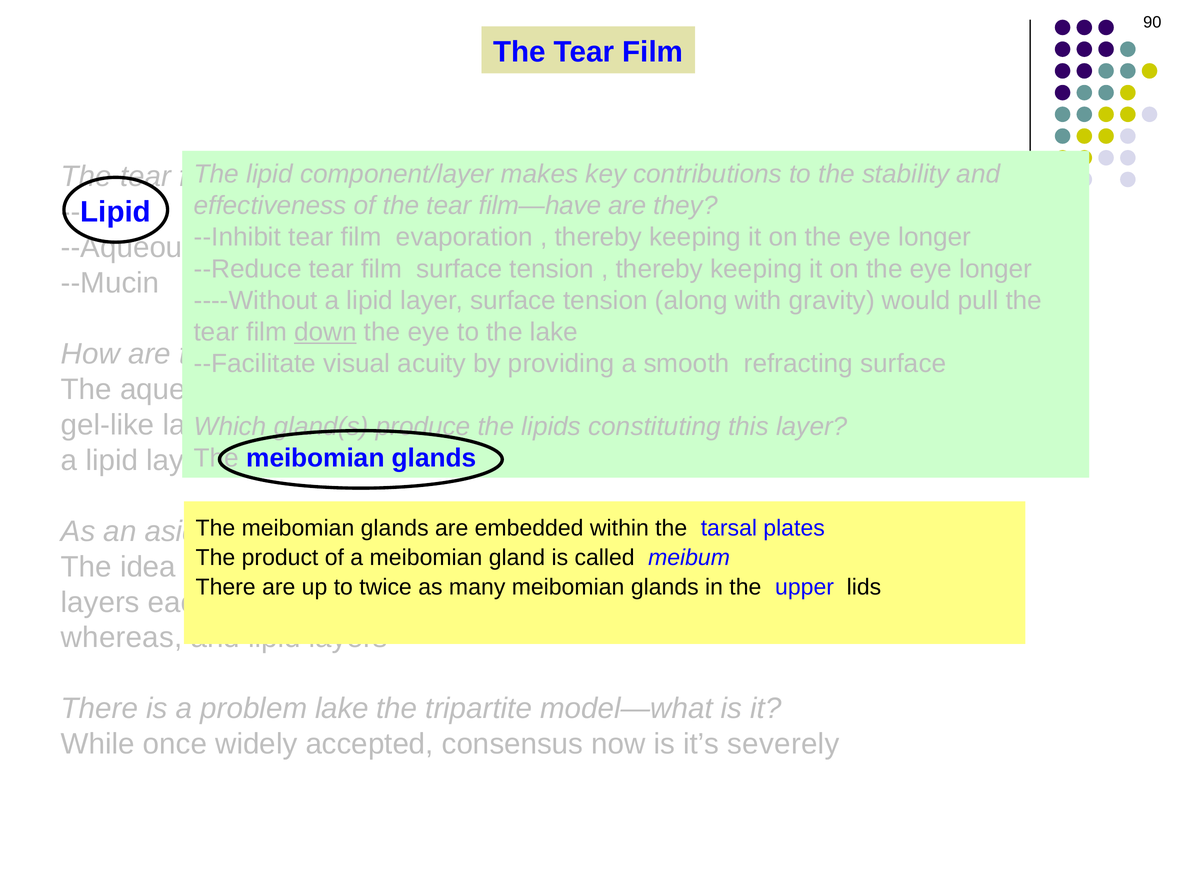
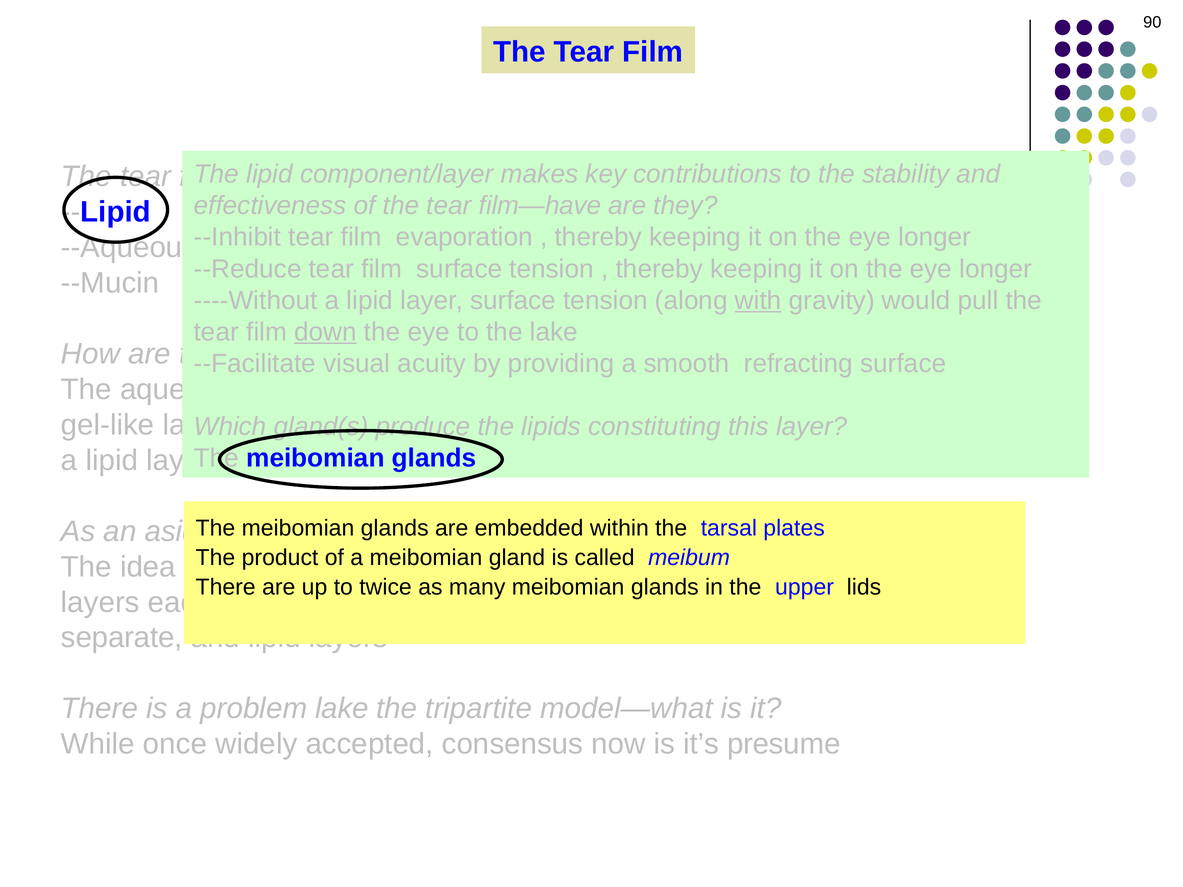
with underline: none -> present
whereas at (122, 638): whereas -> separate
severely: severely -> presume
